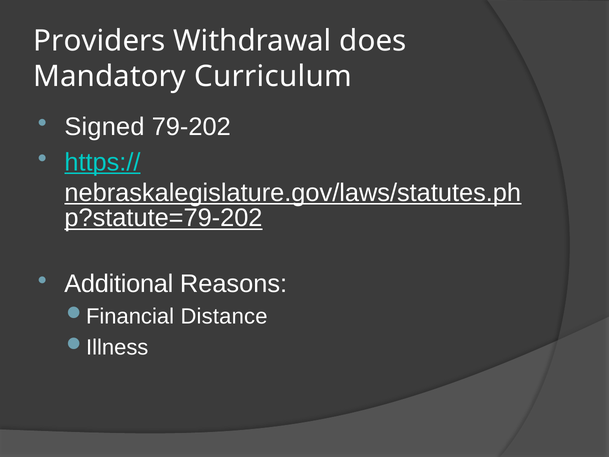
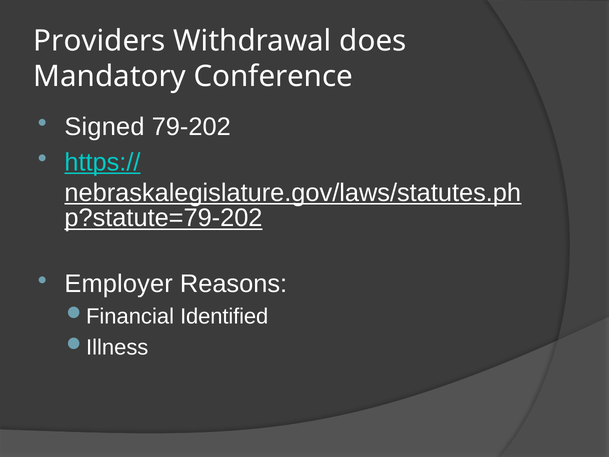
Curriculum: Curriculum -> Conference
Additional: Additional -> Employer
Distance: Distance -> Identified
